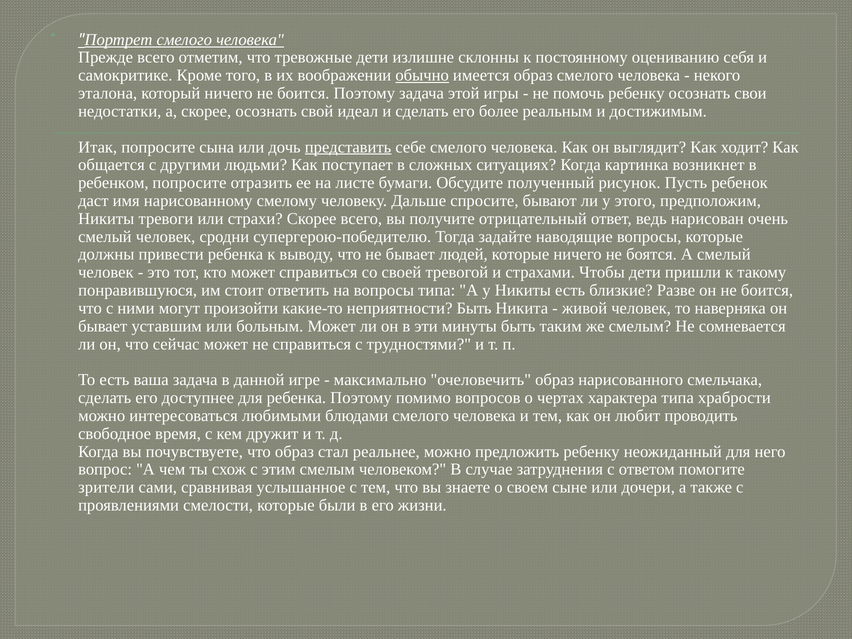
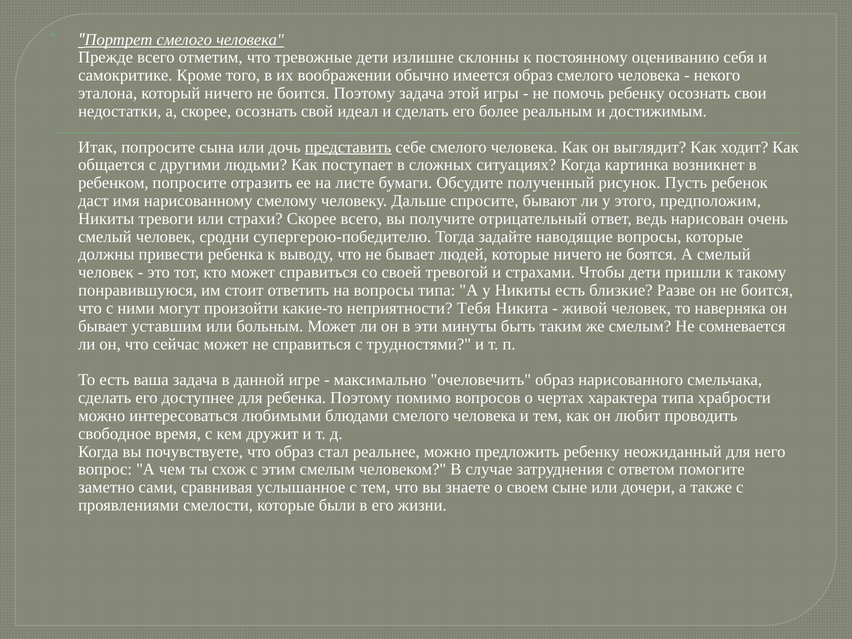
обычно underline: present -> none
неприятности Быть: Быть -> Тебя
зрители: зрители -> заметно
